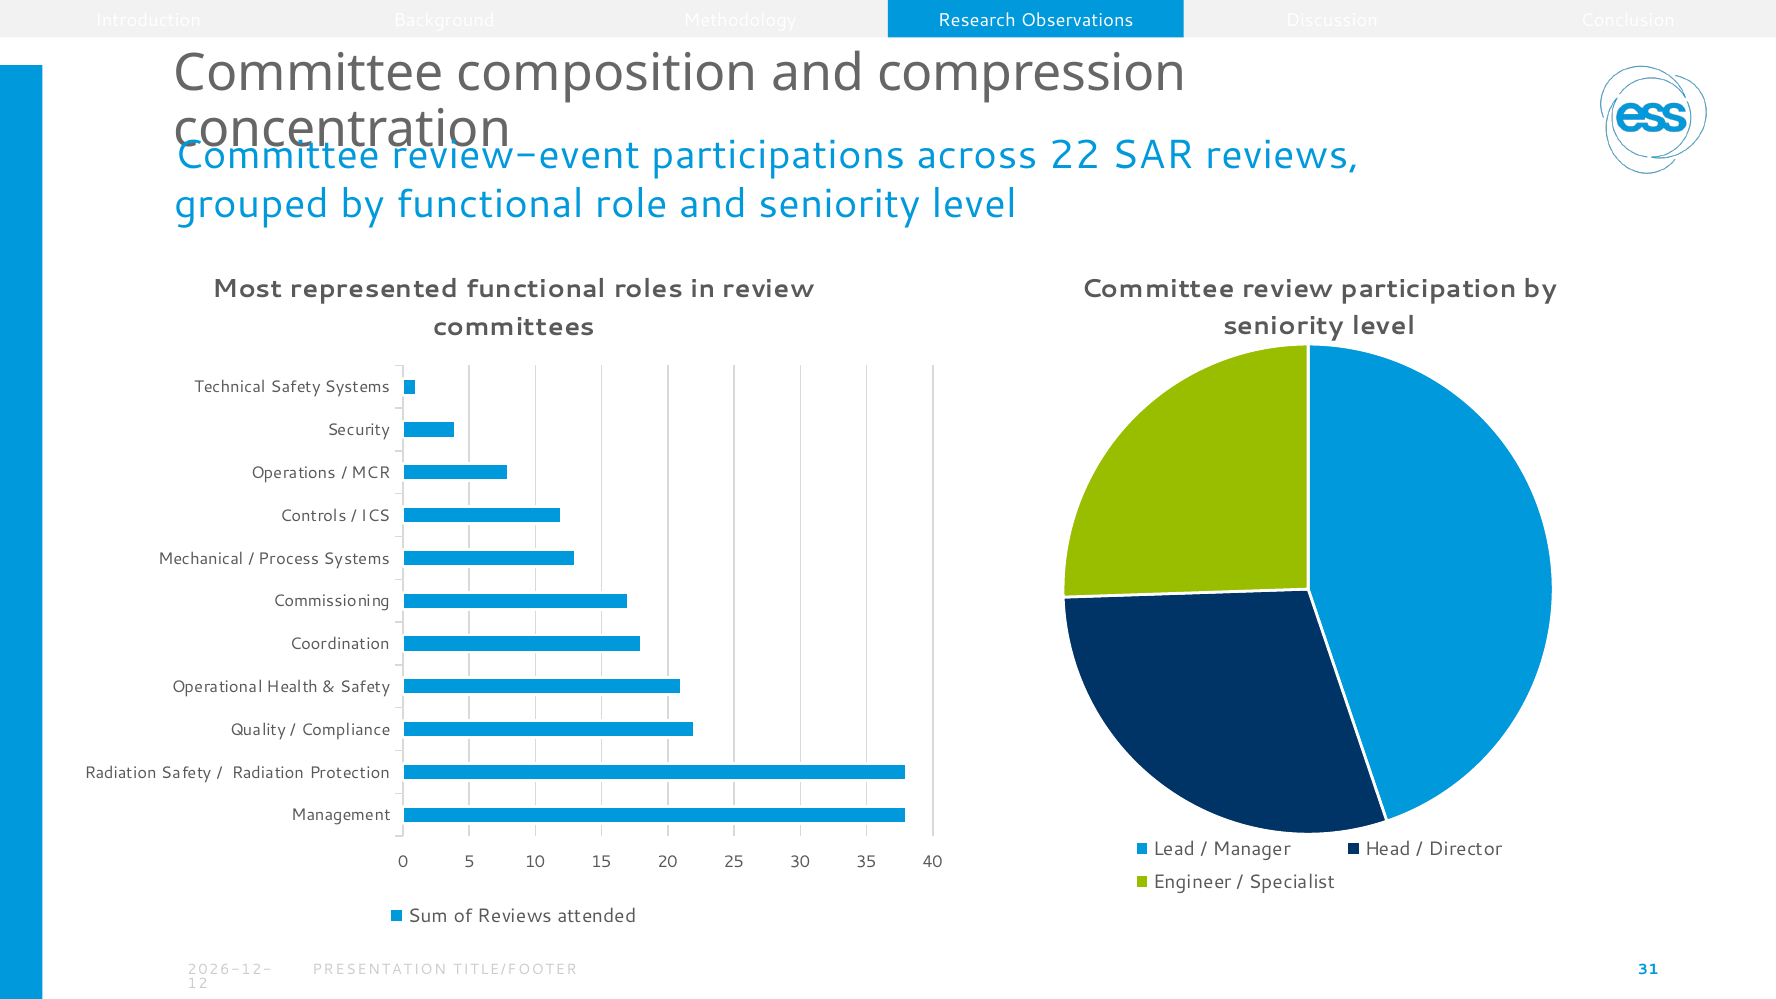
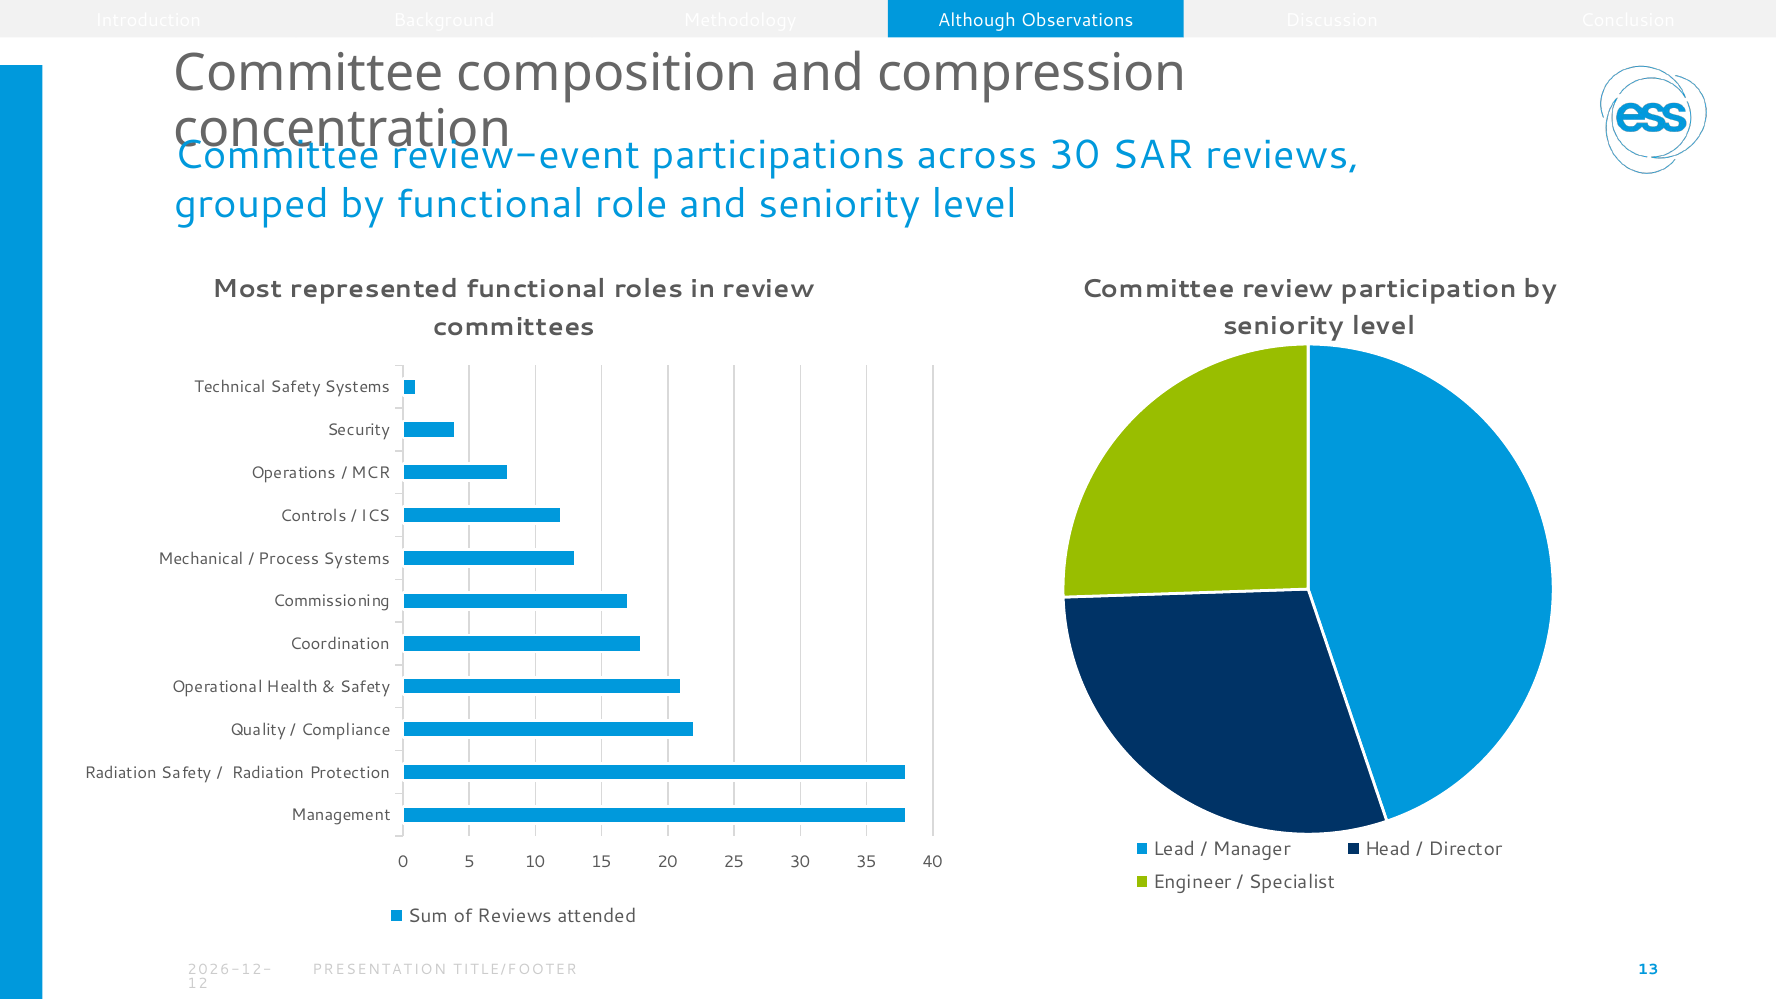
Research: Research -> Although
across 22: 22 -> 30
31: 31 -> 13
